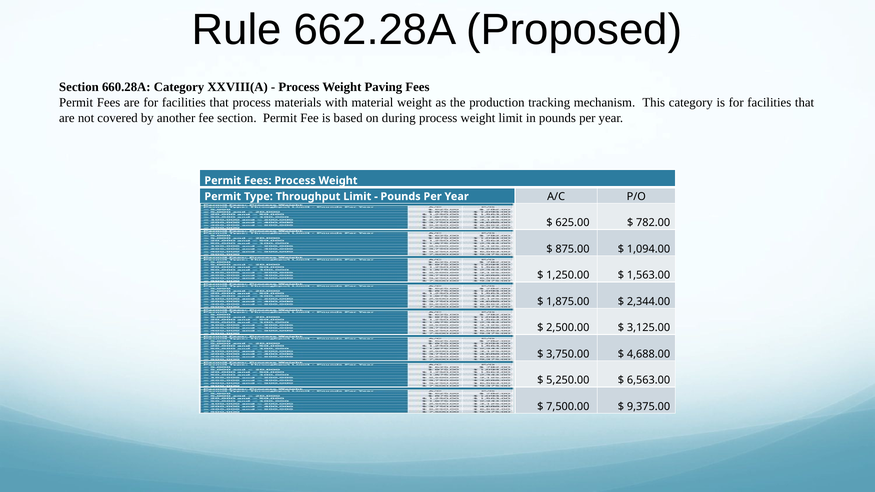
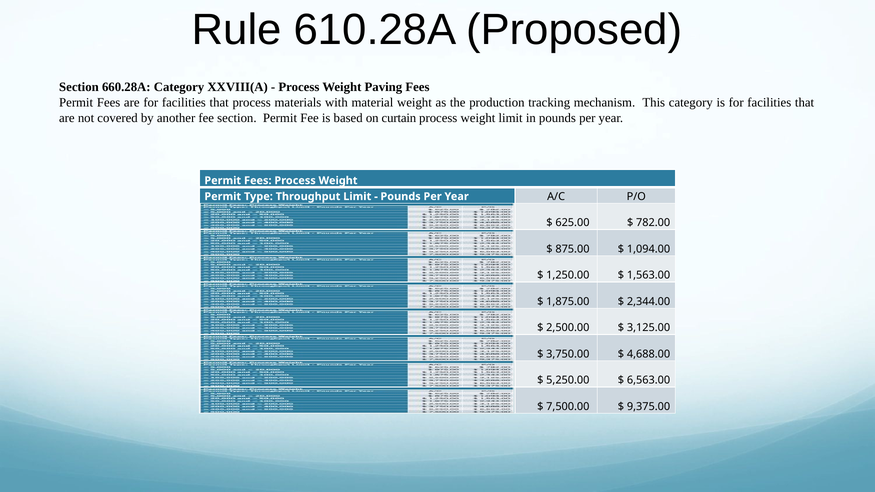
662.28A: 662.28A -> 610.28A
during: during -> curtain
